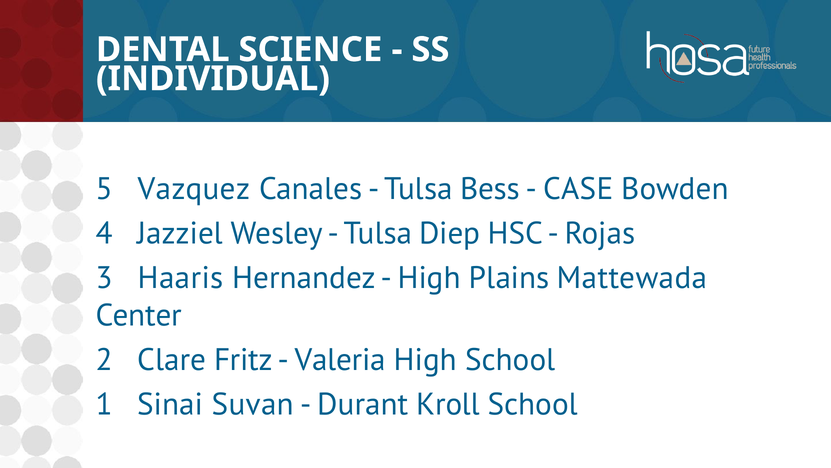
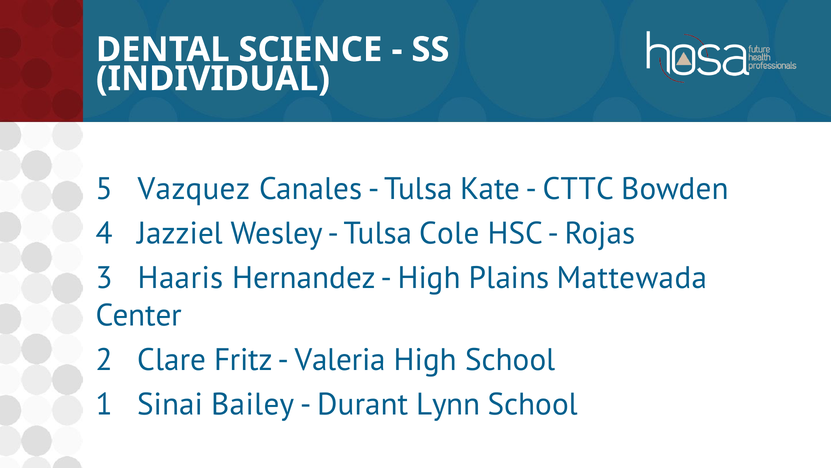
Bess: Bess -> Kate
CASE: CASE -> CTTC
Diep: Diep -> Cole
Suvan: Suvan -> Bailey
Kroll: Kroll -> Lynn
